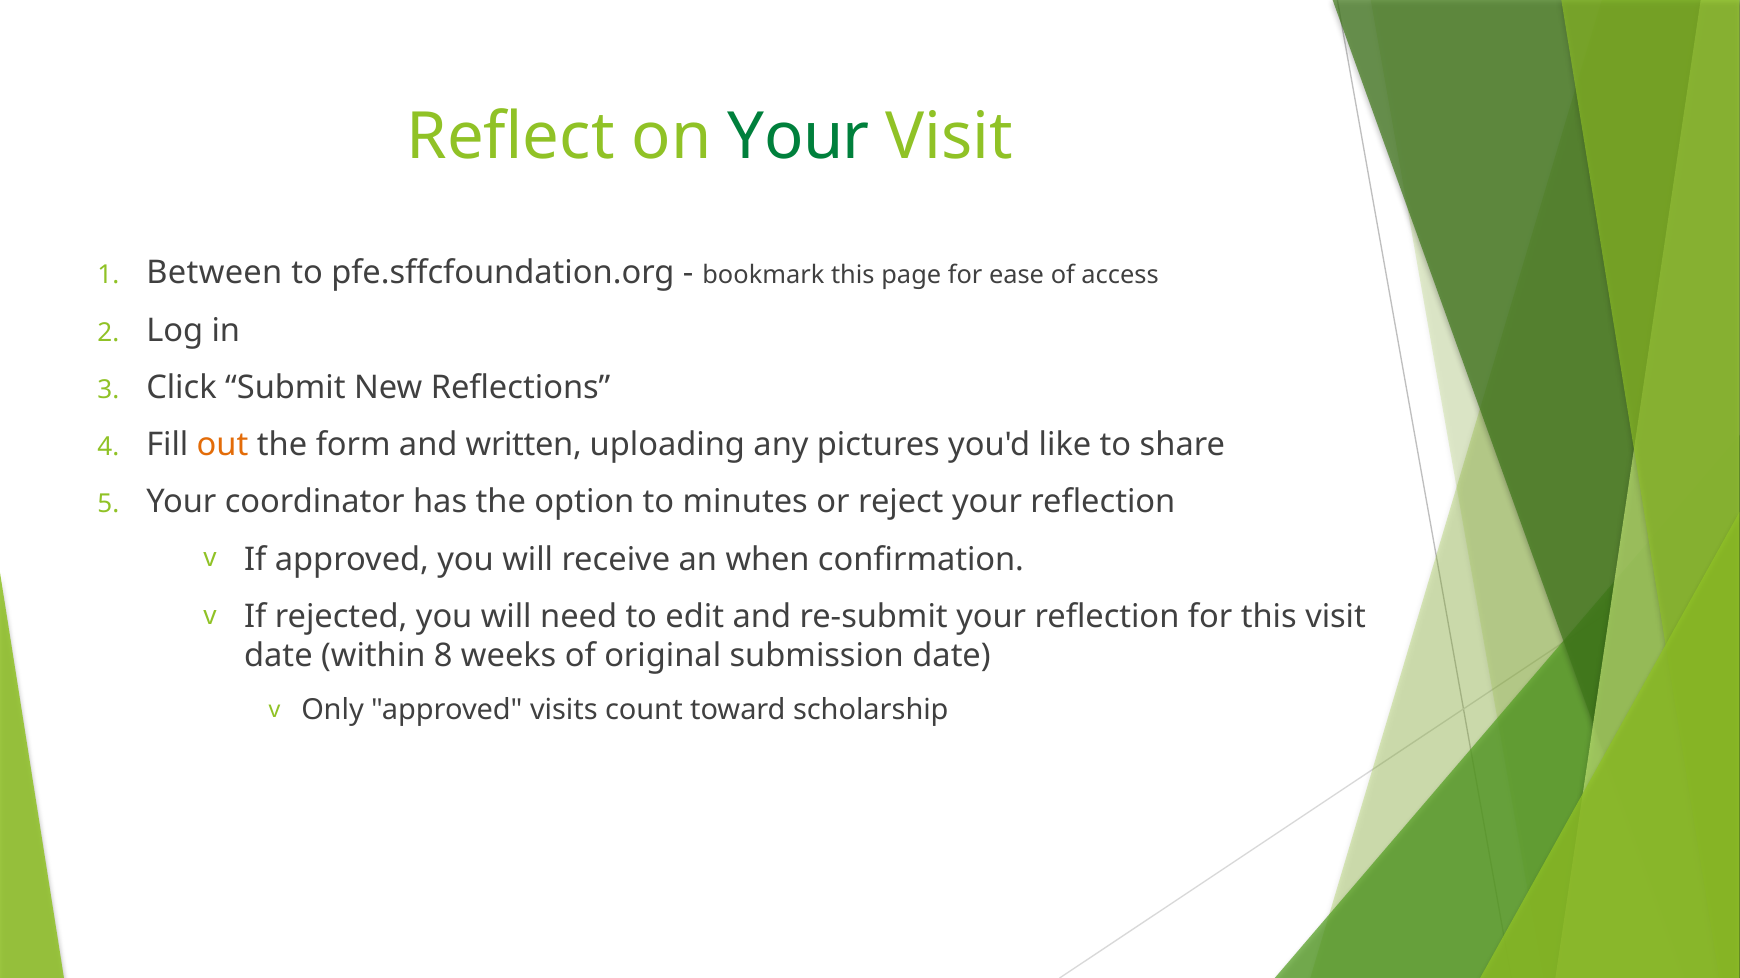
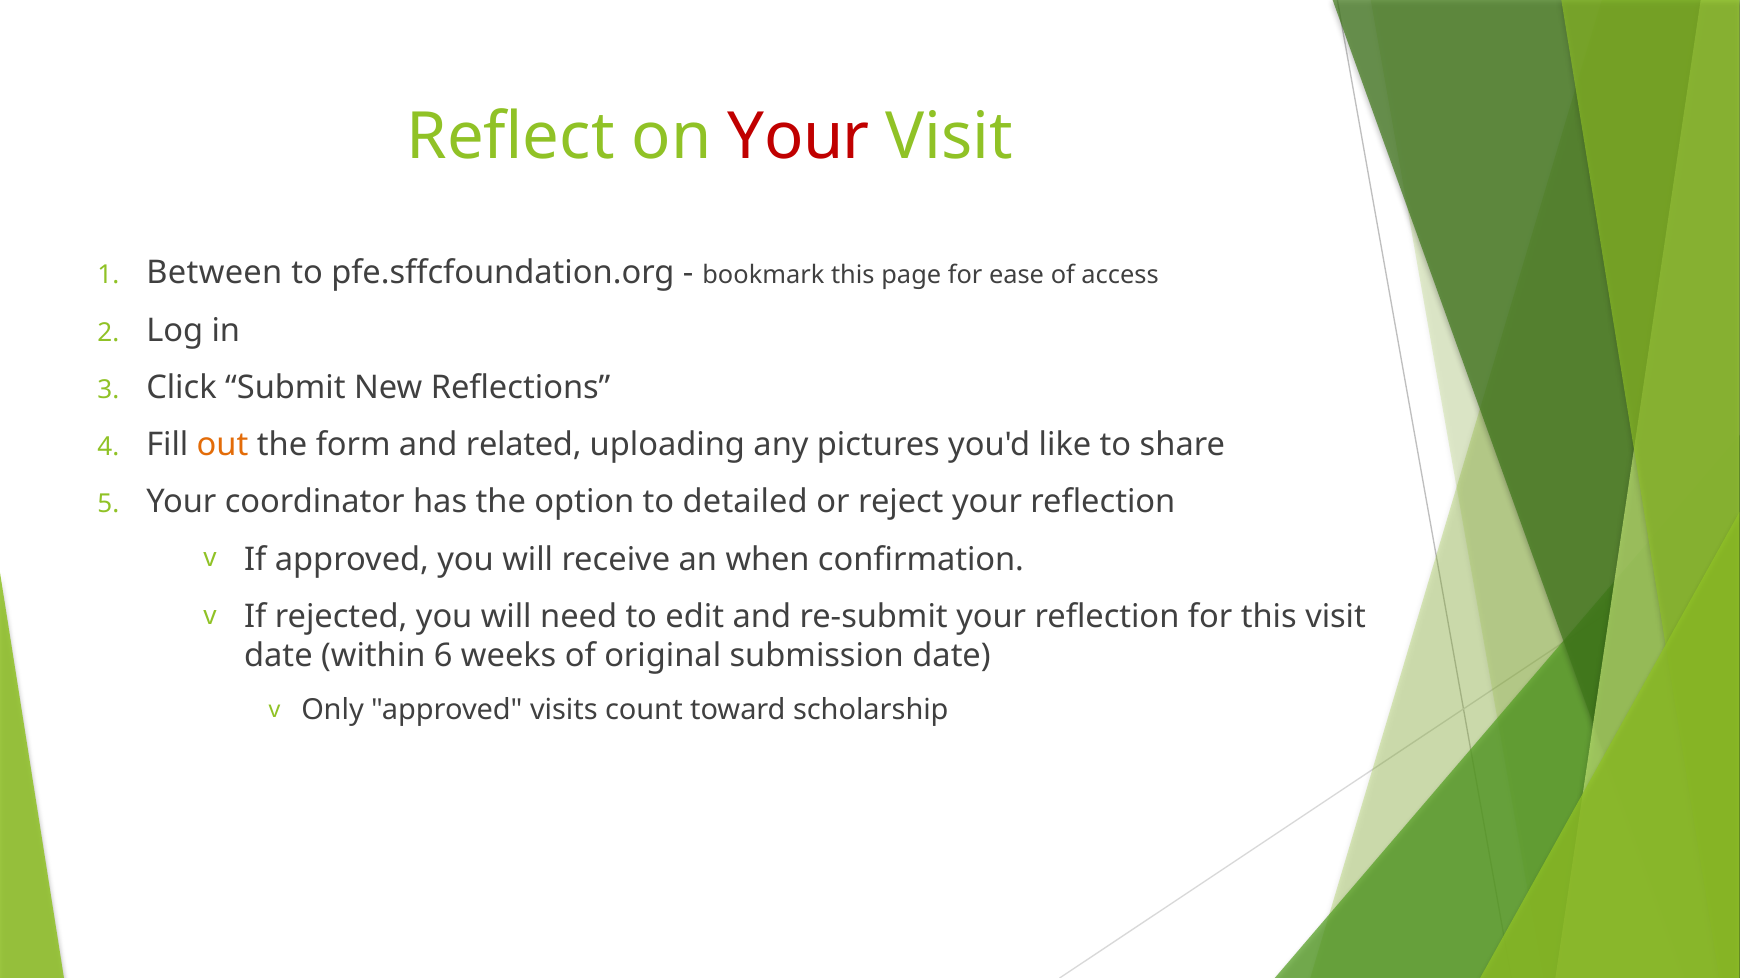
Your at (799, 137) colour: green -> red
written: written -> related
minutes: minutes -> detailed
8: 8 -> 6
